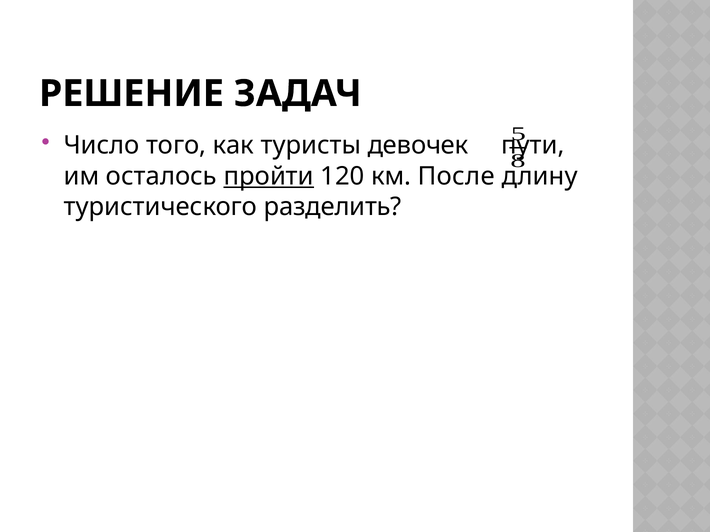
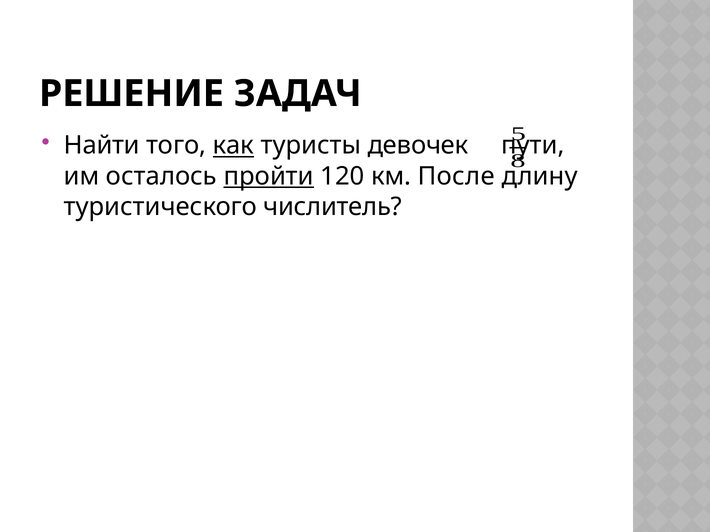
Число: Число -> Найти
как underline: none -> present
разделить: разделить -> числитель
